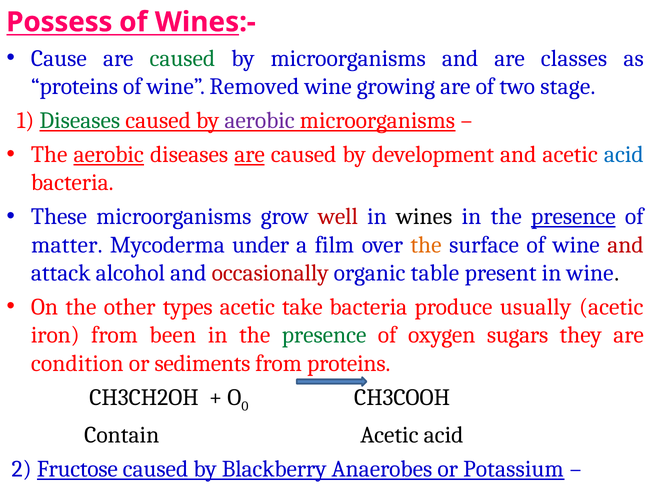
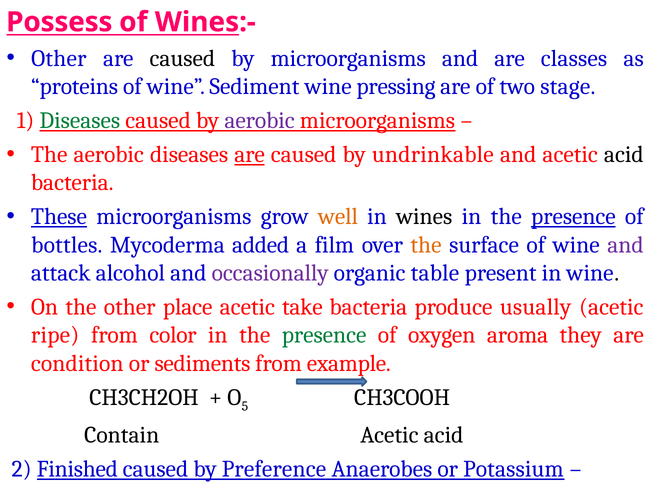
Cause at (59, 58): Cause -> Other
caused at (182, 58) colour: green -> black
Removed: Removed -> Sediment
growing: growing -> pressing
aerobic at (109, 155) underline: present -> none
development: development -> undrinkable
acid at (624, 155) colour: blue -> black
These underline: none -> present
well colour: red -> orange
matter: matter -> bottles
under: under -> added
and at (625, 245) colour: red -> purple
occasionally colour: red -> purple
types: types -> place
iron: iron -> ripe
been: been -> color
sugars: sugars -> aroma
from proteins: proteins -> example
0: 0 -> 5
Fructose: Fructose -> Finished
Blackberry: Blackberry -> Preference
